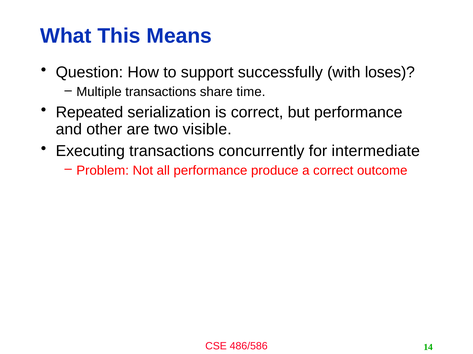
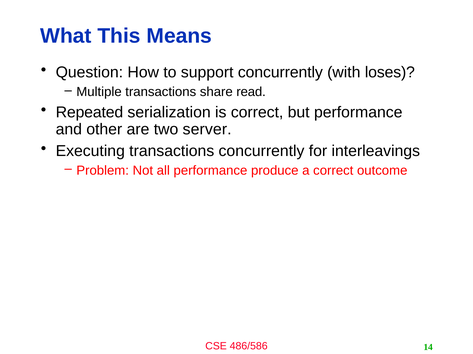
support successfully: successfully -> concurrently
time: time -> read
visible: visible -> server
intermediate: intermediate -> interleavings
